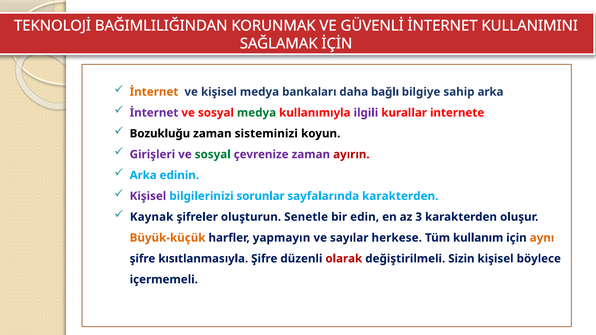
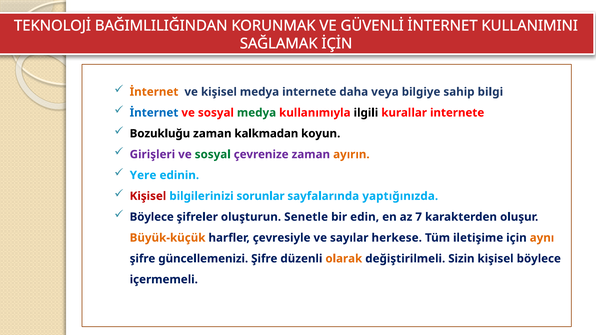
medya bankaları: bankaları -> internete
bağlı: bağlı -> veya
sahip arka: arka -> bilgi
İnternet at (154, 113) colour: purple -> blue
ilgili colour: purple -> black
sisteminizi: sisteminizi -> kalkmadan
ayırın colour: red -> orange
Arka at (143, 175): Arka -> Yere
Kişisel at (148, 196) colour: purple -> red
sayfalarında karakterden: karakterden -> yaptığınızda
Kaynak at (152, 217): Kaynak -> Böylece
3: 3 -> 7
yapmayın: yapmayın -> çevresiyle
kullanım: kullanım -> iletişime
kısıtlanmasıyla: kısıtlanmasıyla -> güncellemenizi
olarak colour: red -> orange
